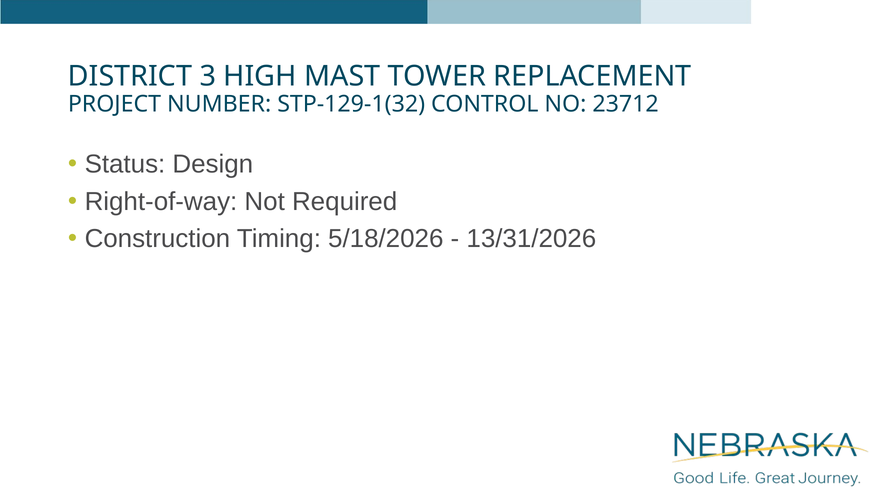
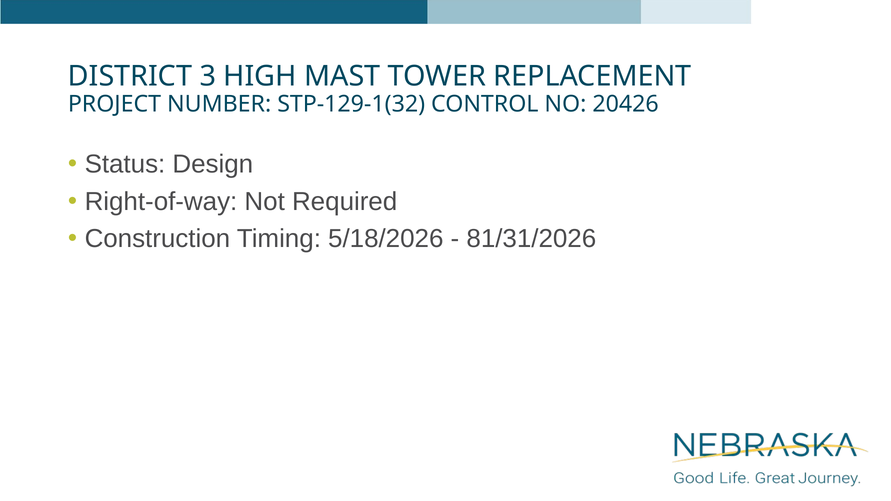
23712: 23712 -> 20426
13/31/2026: 13/31/2026 -> 81/31/2026
